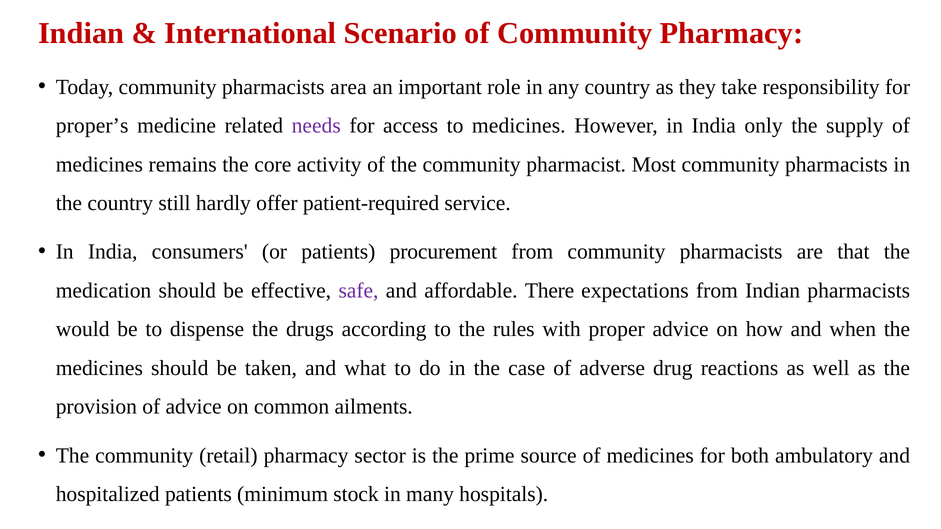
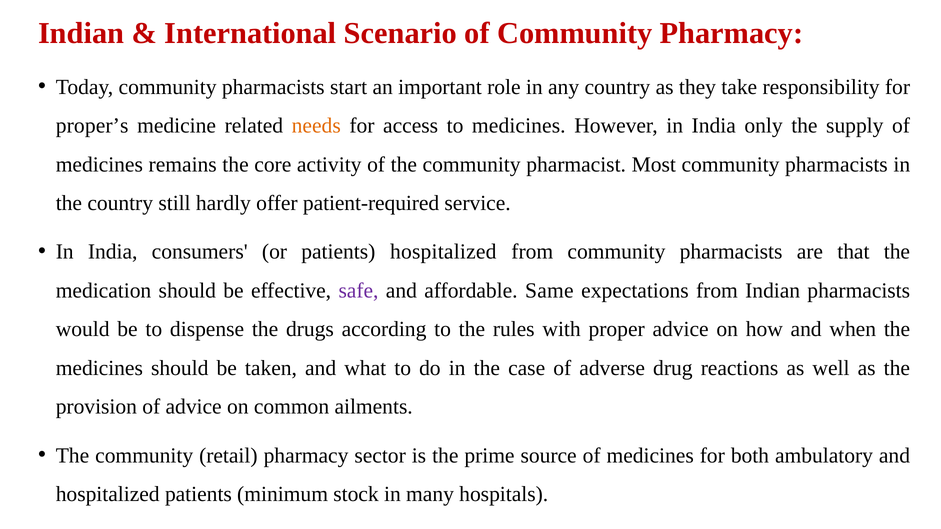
area: area -> start
needs colour: purple -> orange
patients procurement: procurement -> hospitalized
There: There -> Same
